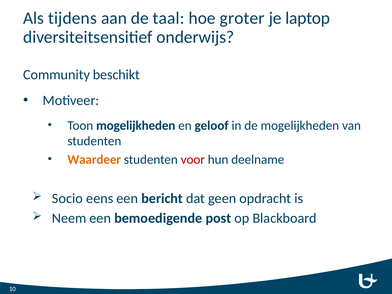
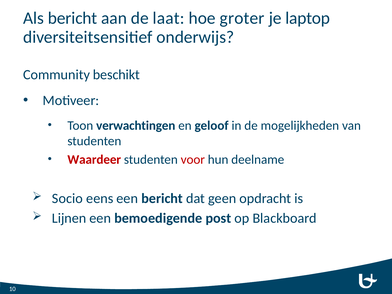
Als tijdens: tijdens -> bericht
taal: taal -> laat
Toon mogelijkheden: mogelijkheden -> verwachtingen
Waardeer colour: orange -> red
Neem: Neem -> Lijnen
